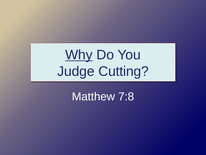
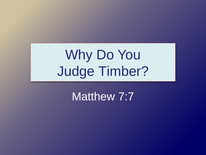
Why underline: present -> none
Cutting: Cutting -> Timber
7:8: 7:8 -> 7:7
